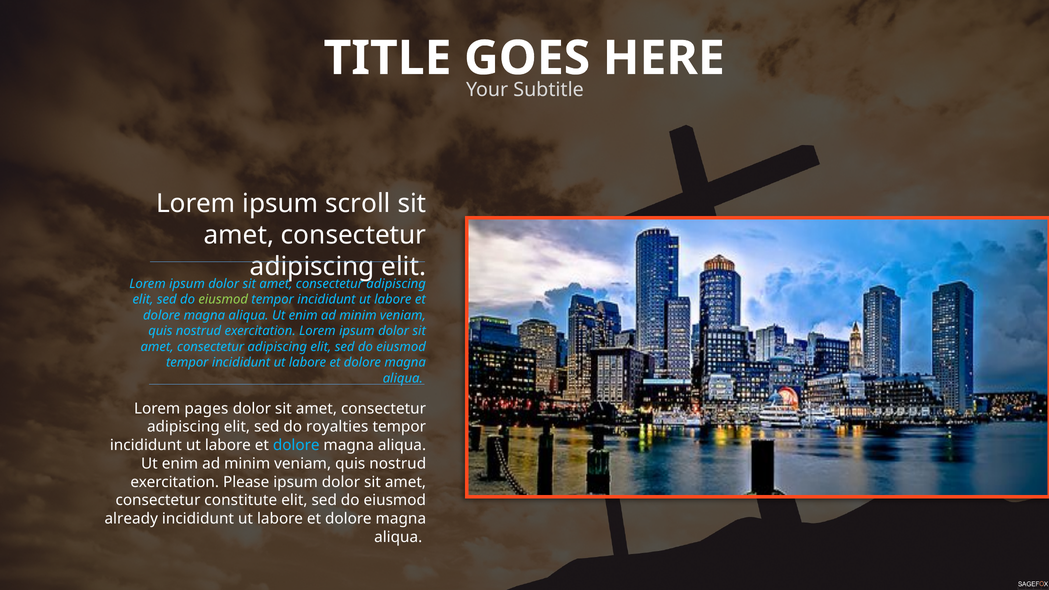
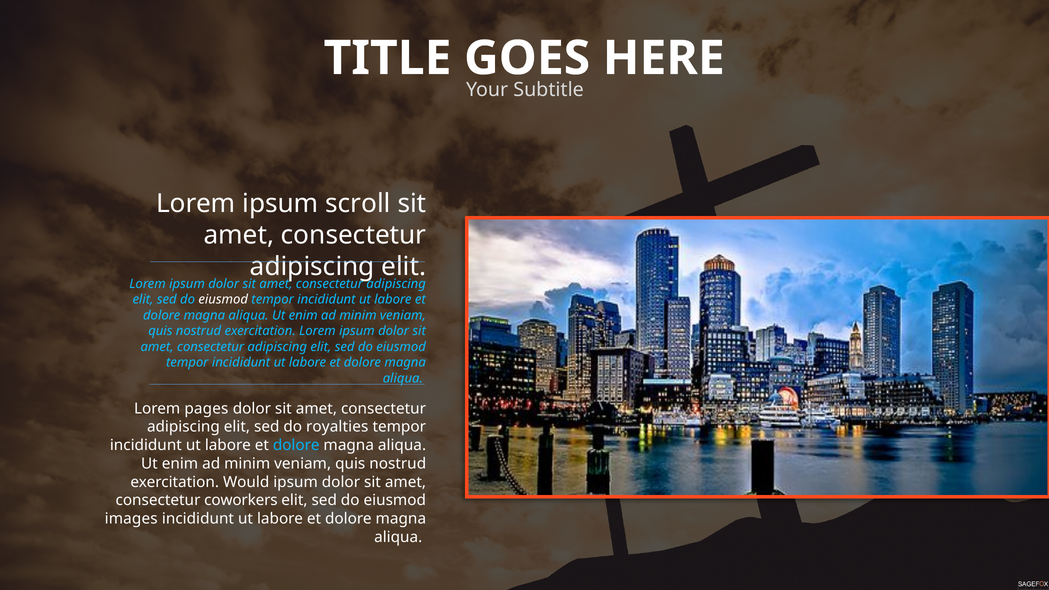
eiusmod at (223, 300) colour: light green -> white
Please: Please -> Would
constitute: constitute -> coworkers
already: already -> images
